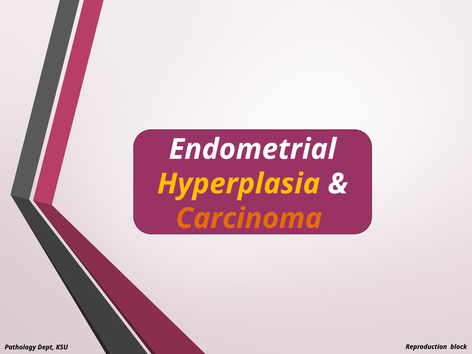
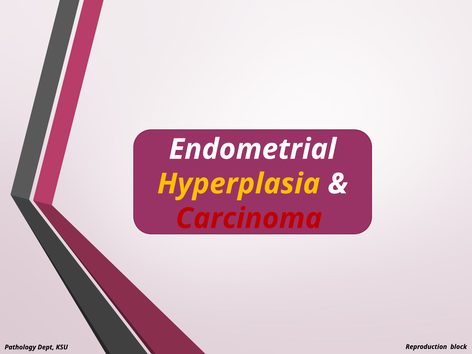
Carcinoma colour: orange -> red
